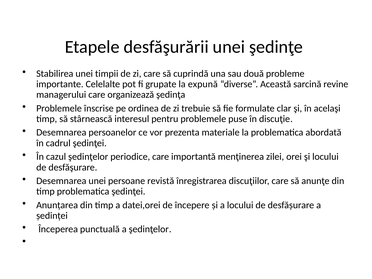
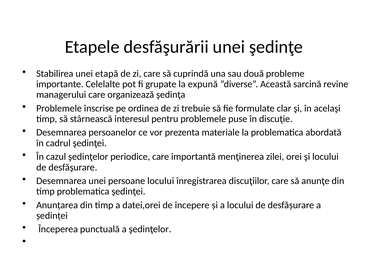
timpii: timpii -> etapă
persoane revistă: revistă -> locului
